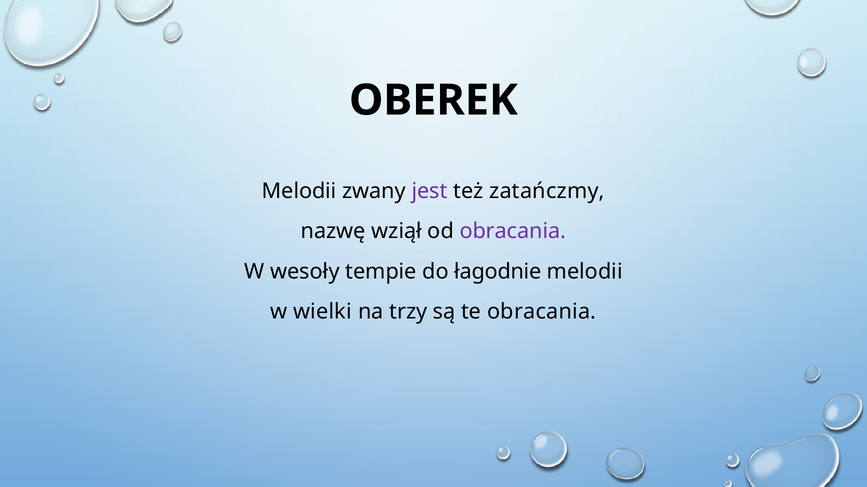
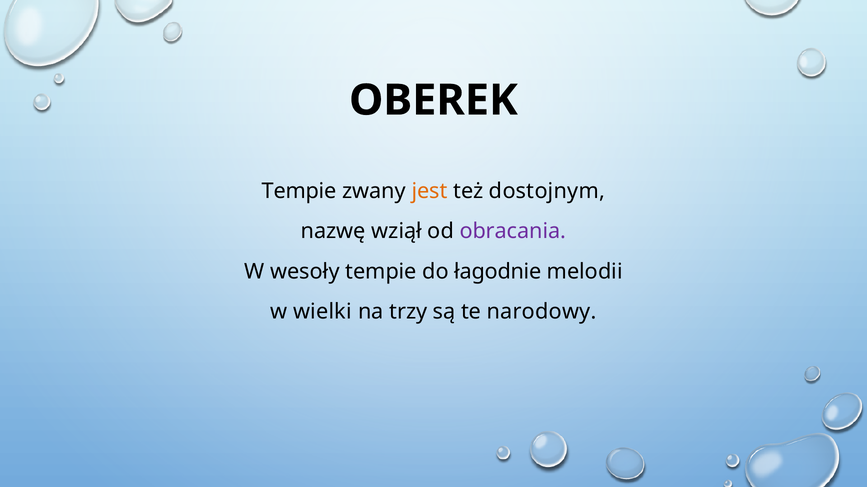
Melodii at (299, 191): Melodii -> Tempie
jest colour: purple -> orange
zatańczmy: zatańczmy -> dostojnym
te obracania: obracania -> narodowy
